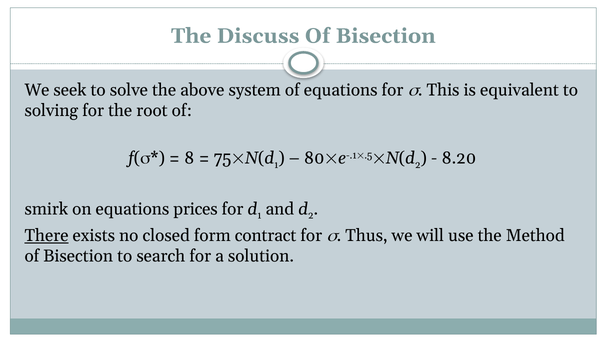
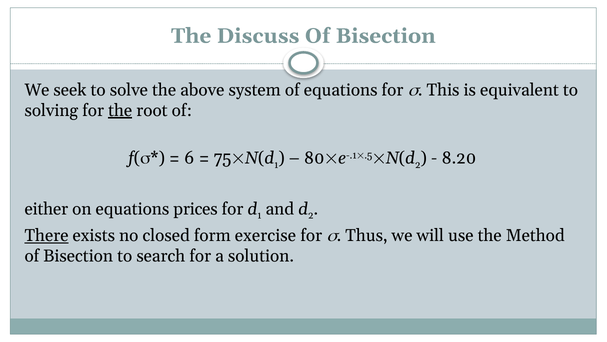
the at (120, 110) underline: none -> present
8: 8 -> 6
smirk: smirk -> either
contract: contract -> exercise
